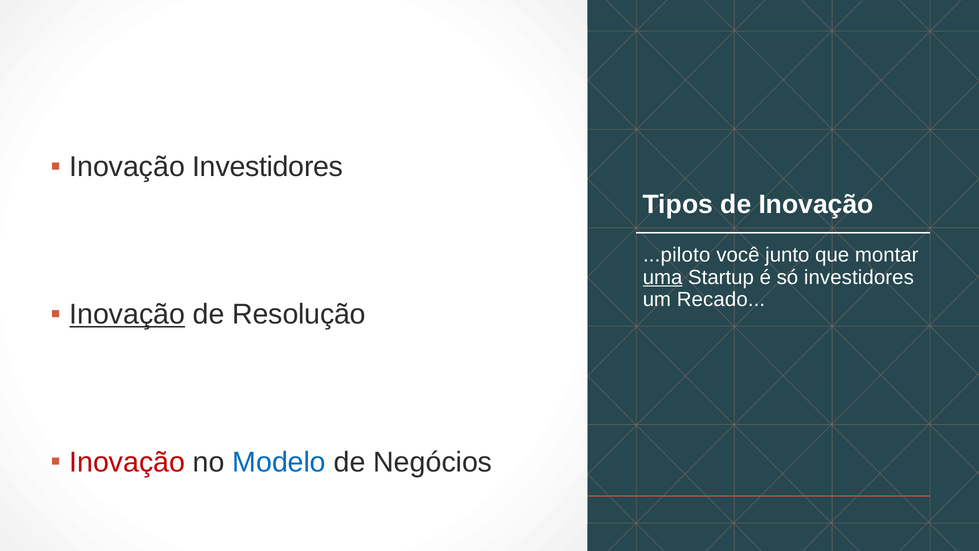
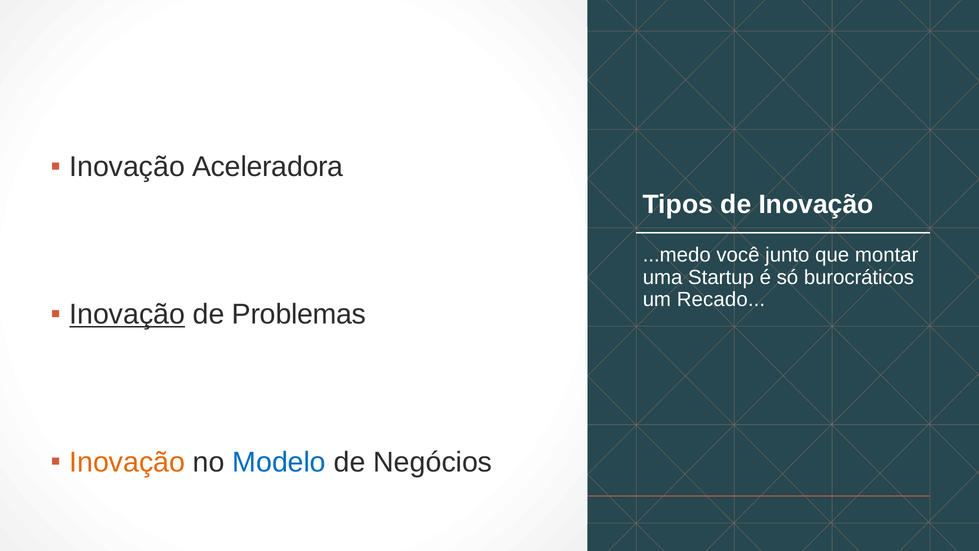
Inovação Investidores: Investidores -> Aceleradora
...piloto: ...piloto -> ...medo
uma underline: present -> none
só investidores: investidores -> burocráticos
Resolução: Resolução -> Problemas
Inovação at (127, 462) colour: red -> orange
